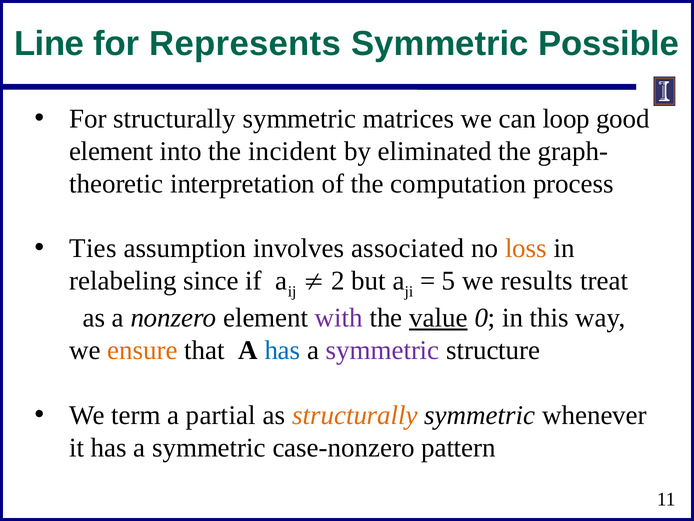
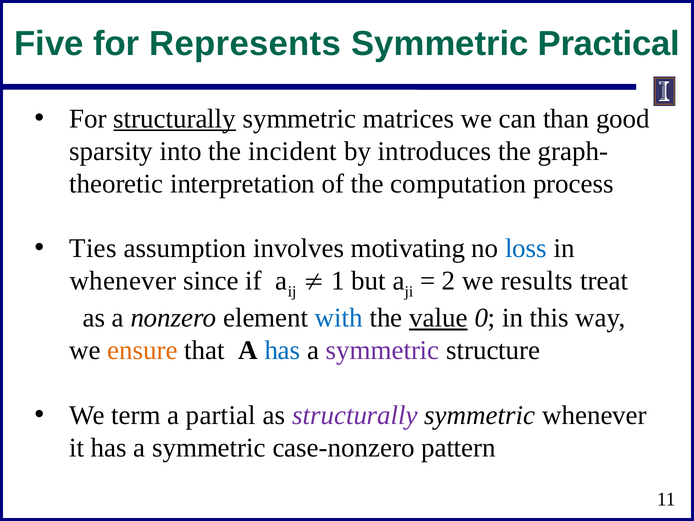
Line: Line -> Five
Possible: Possible -> Practical
structurally at (175, 119) underline: none -> present
loop: loop -> than
element at (111, 151): element -> sparsity
eliminated: eliminated -> introduces
associated: associated -> motivating
loss colour: orange -> blue
relabeling at (123, 281): relabeling -> whenever
2: 2 -> 1
5: 5 -> 2
with colour: purple -> blue
structurally at (355, 415) colour: orange -> purple
